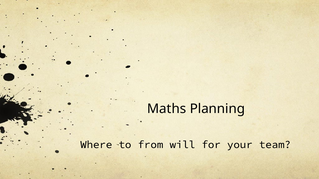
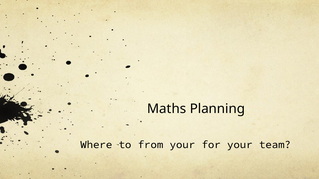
from will: will -> your
